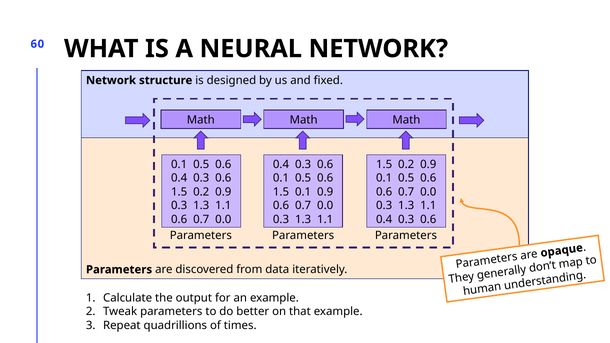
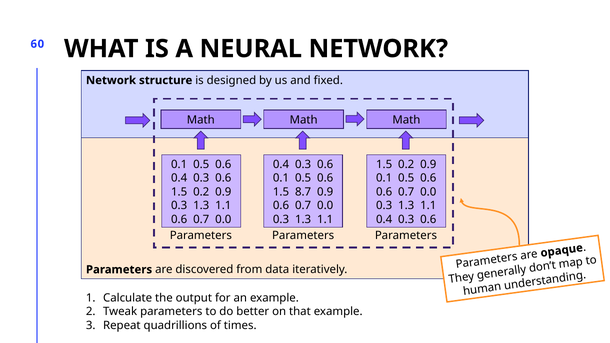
1.5 0.1: 0.1 -> 8.7
